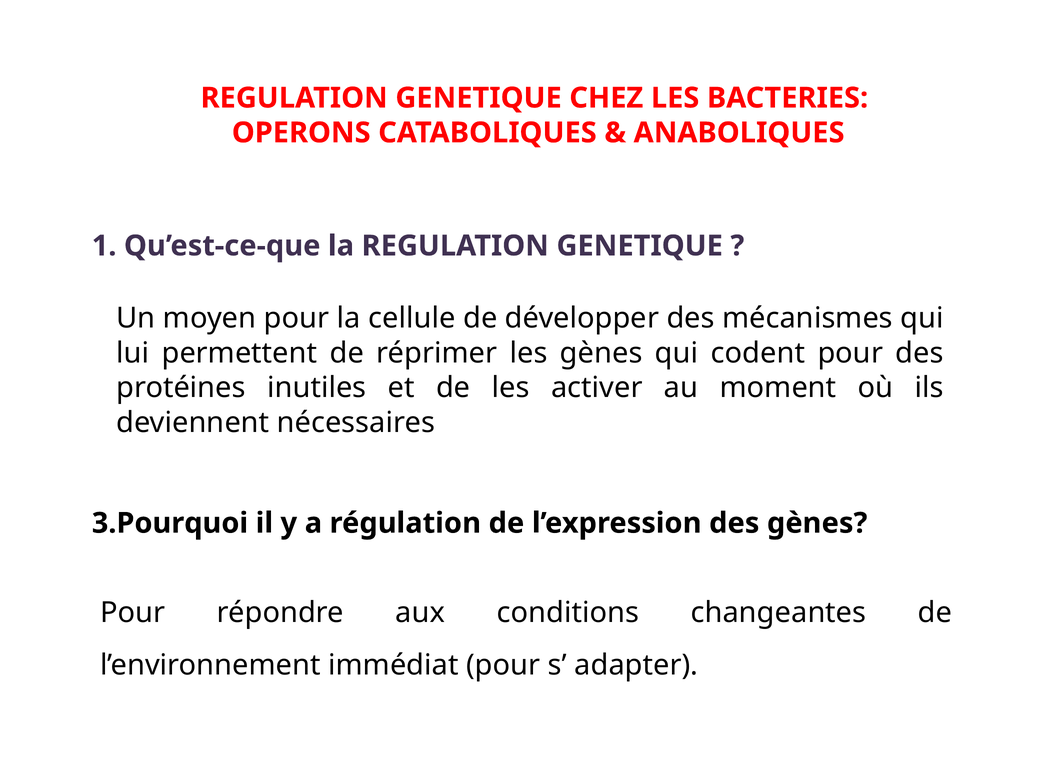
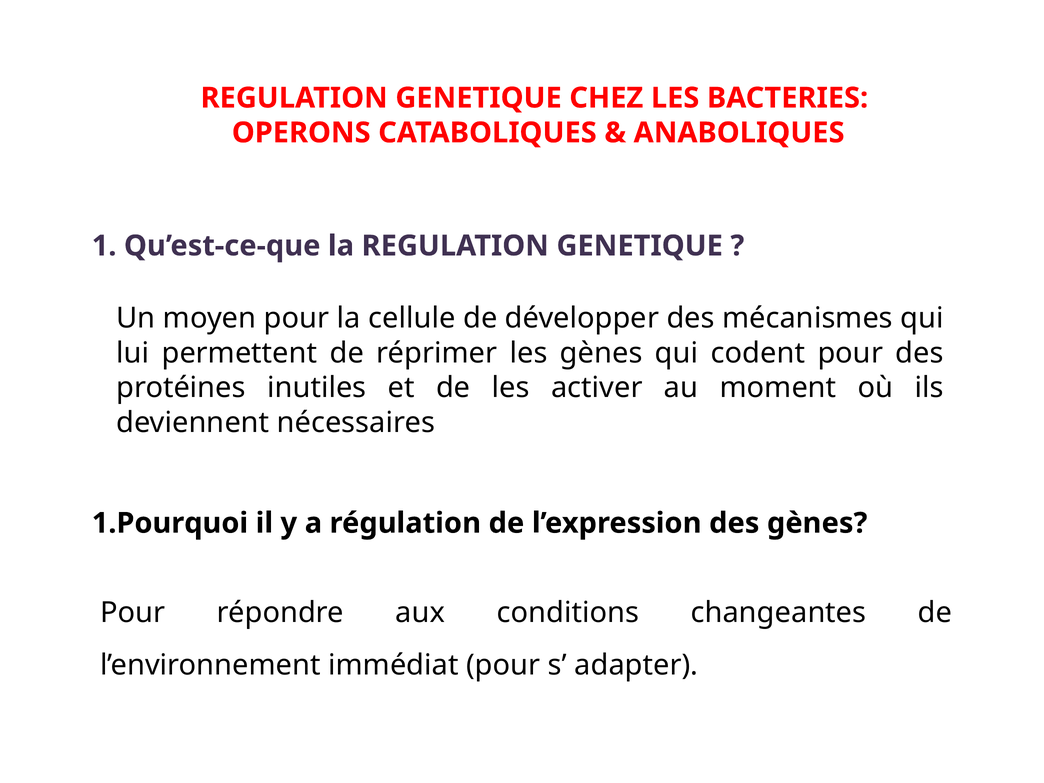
3.Pourquoi: 3.Pourquoi -> 1.Pourquoi
